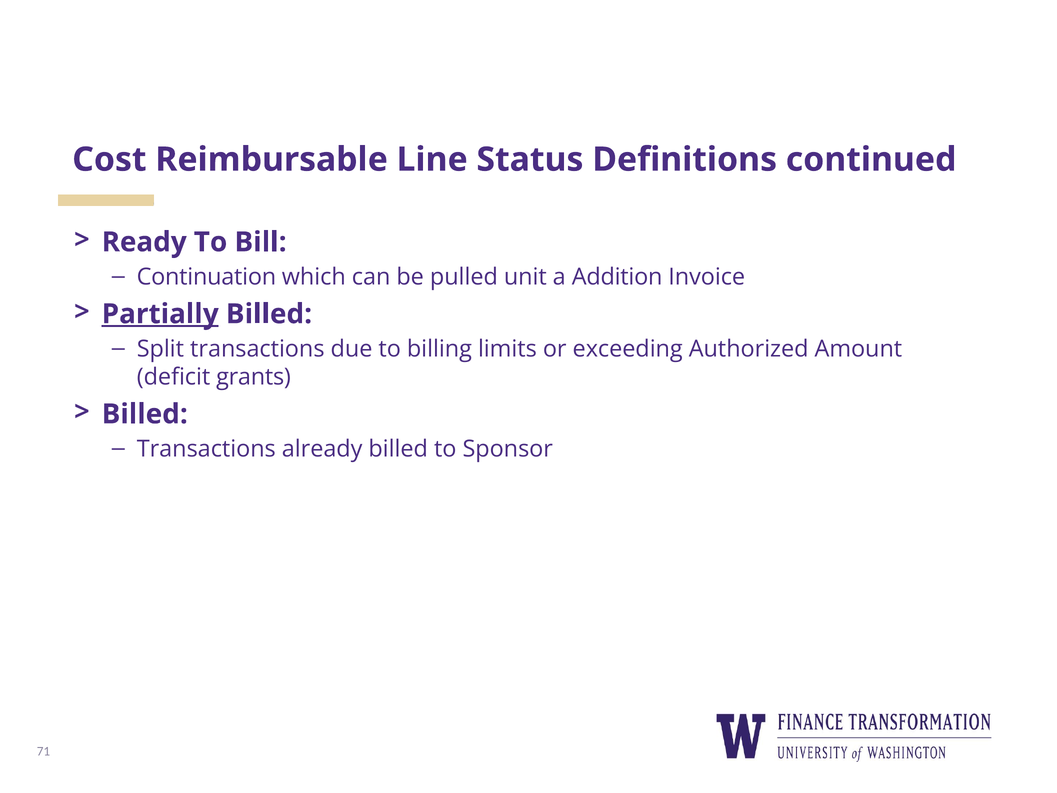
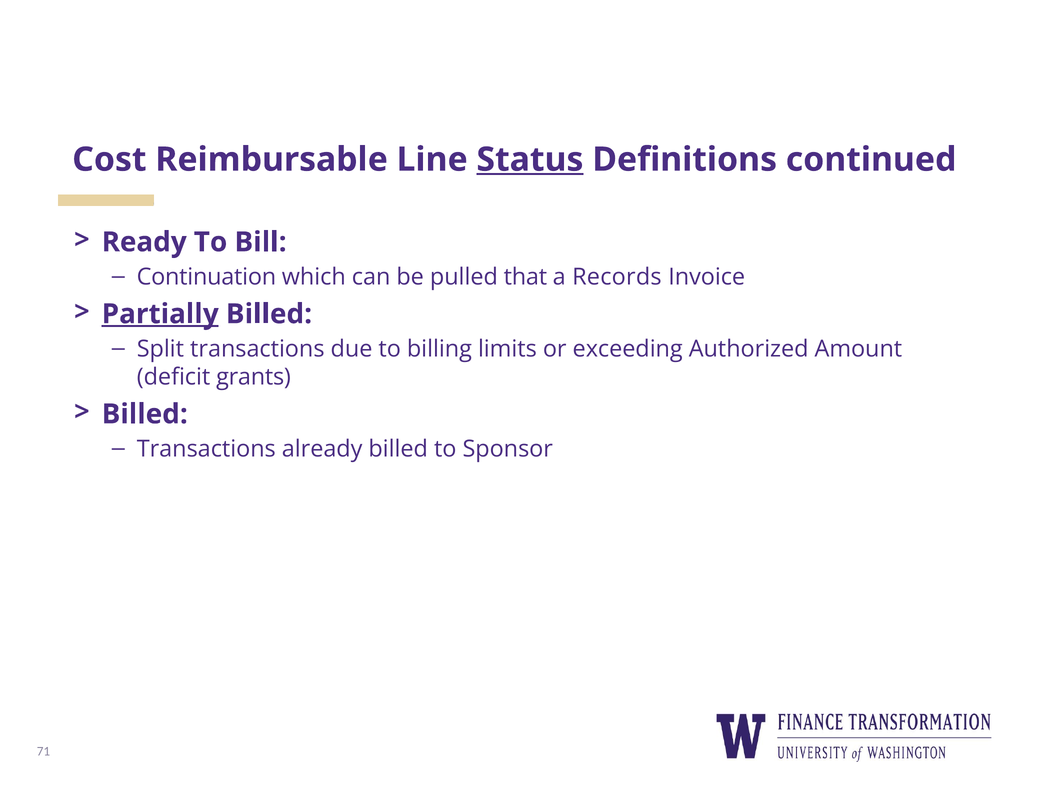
Status underline: none -> present
unit: unit -> that
Addition: Addition -> Records
